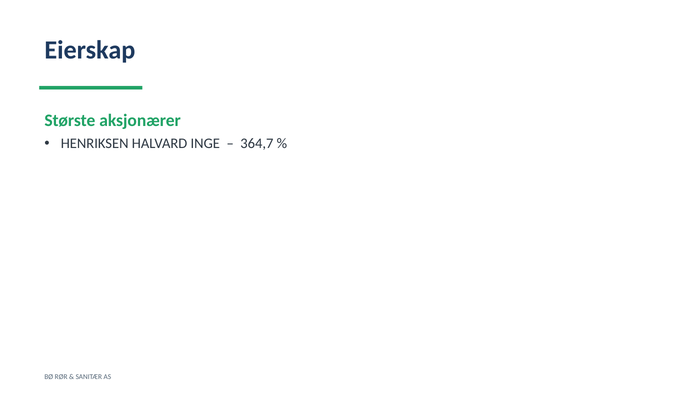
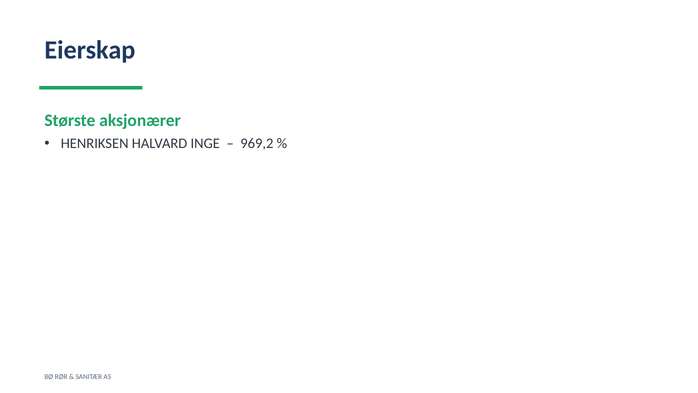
364,7: 364,7 -> 969,2
